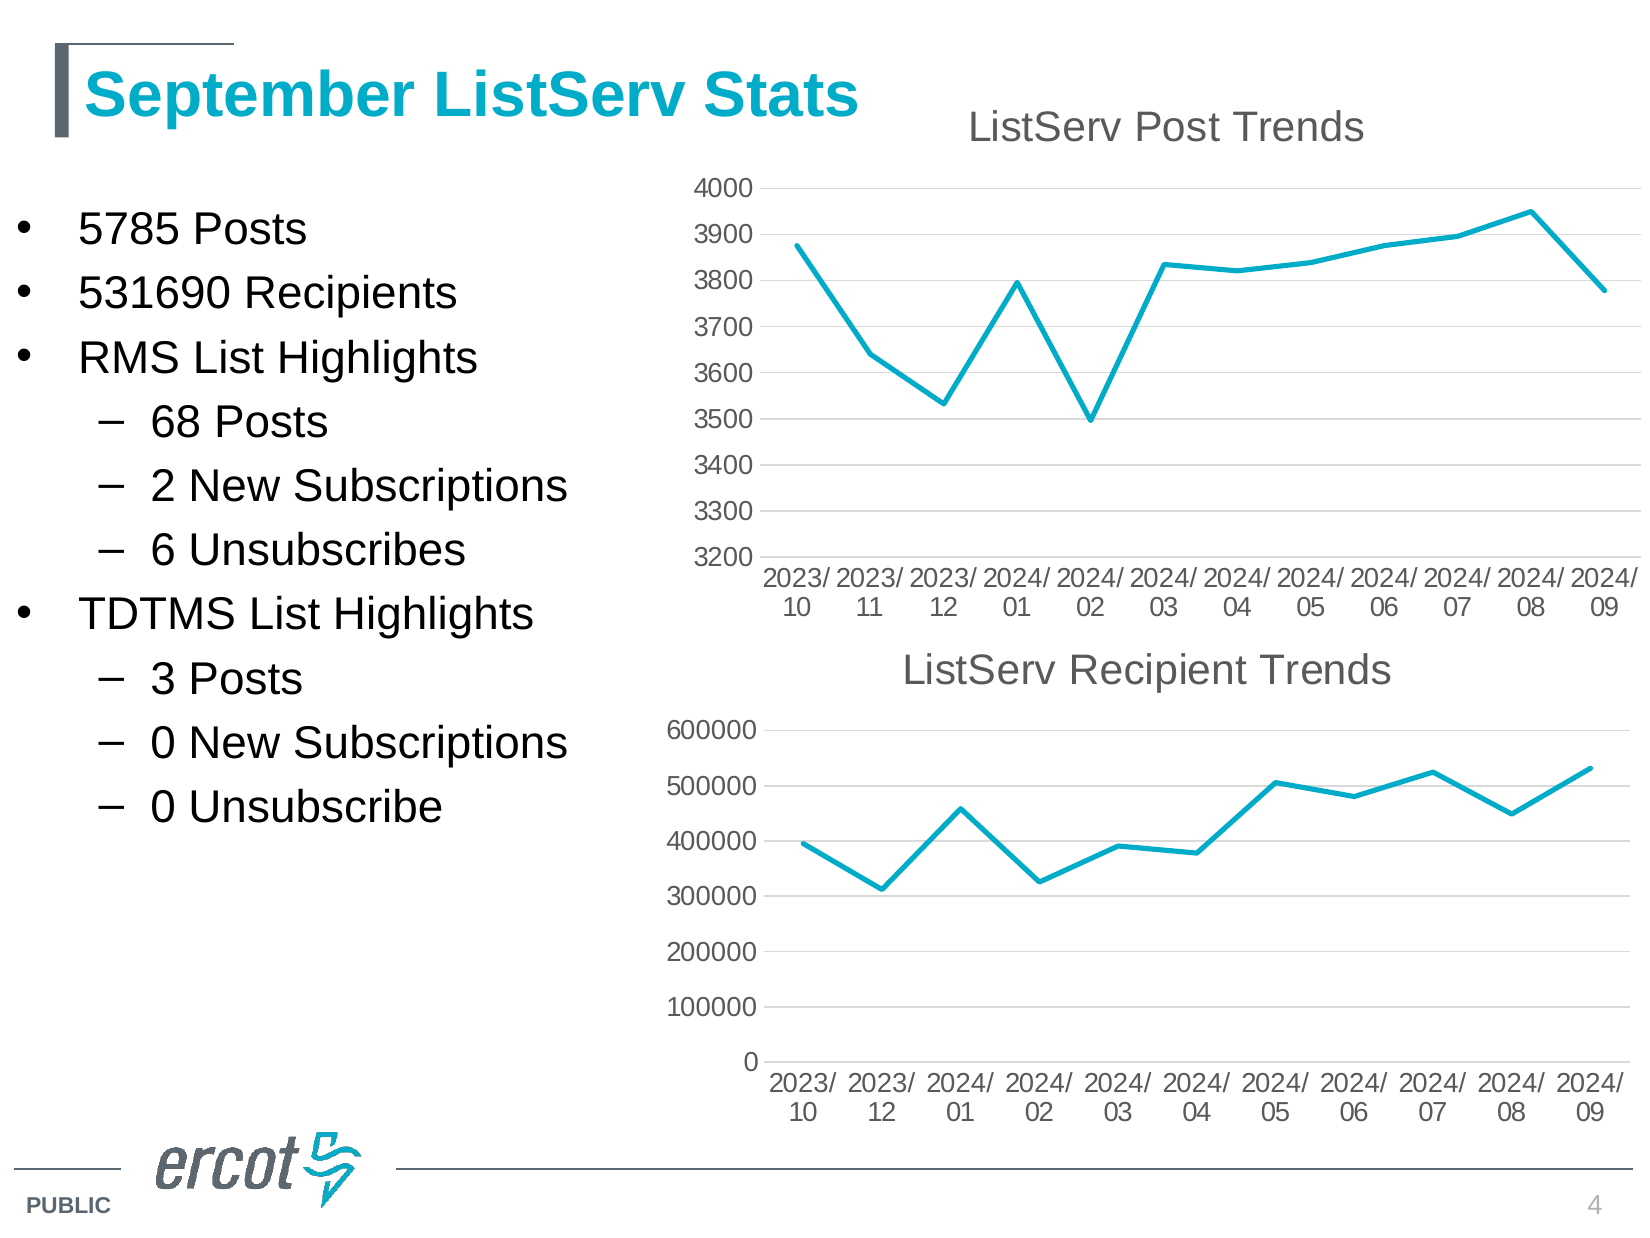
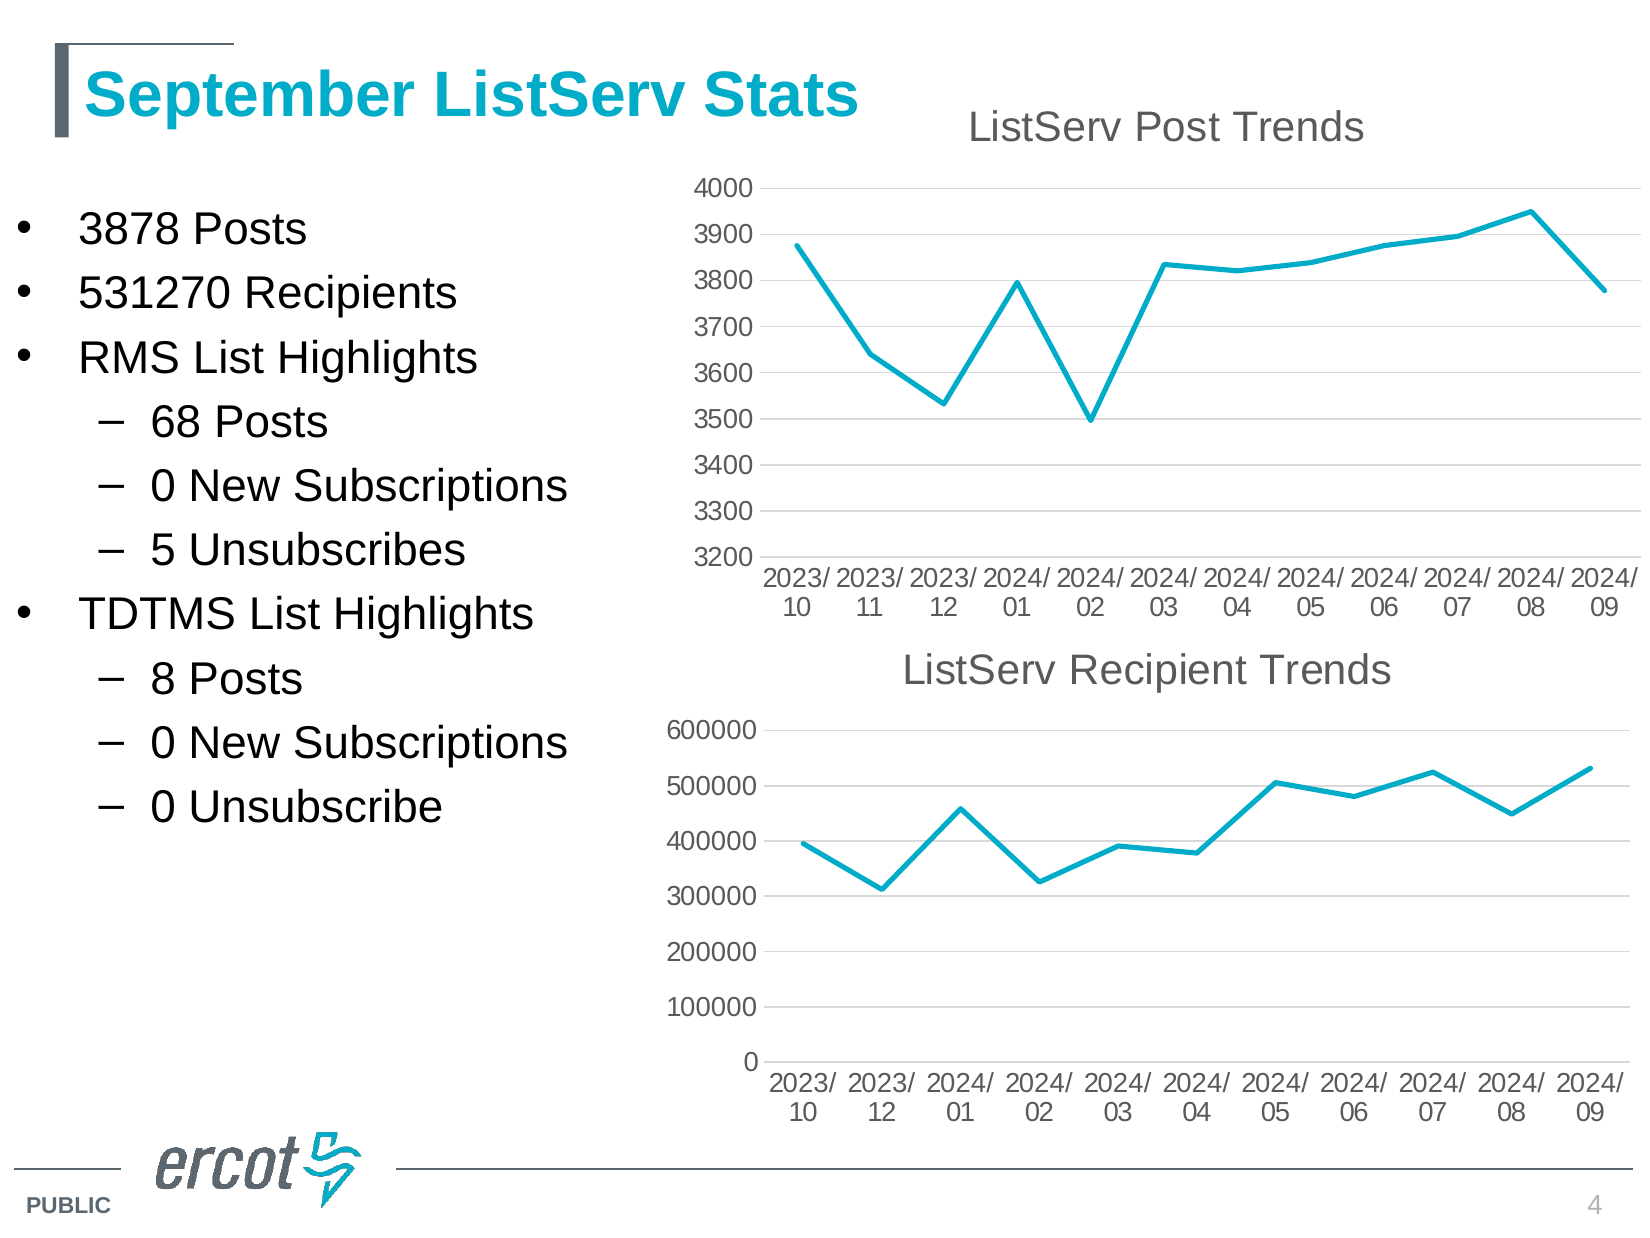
5785: 5785 -> 3878
531690: 531690 -> 531270
2 at (163, 486): 2 -> 0
6: 6 -> 5
3: 3 -> 8
